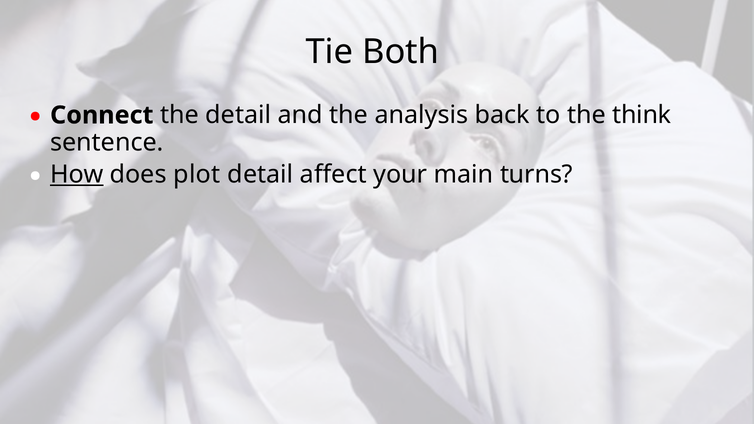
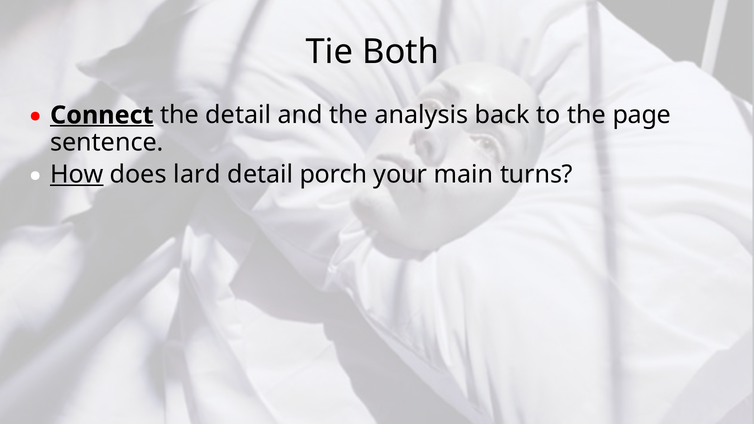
Connect underline: none -> present
think: think -> page
plot: plot -> lard
affect: affect -> porch
